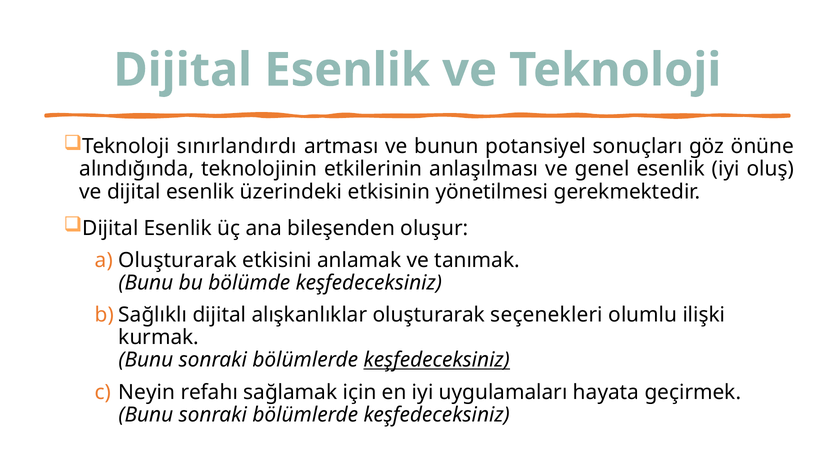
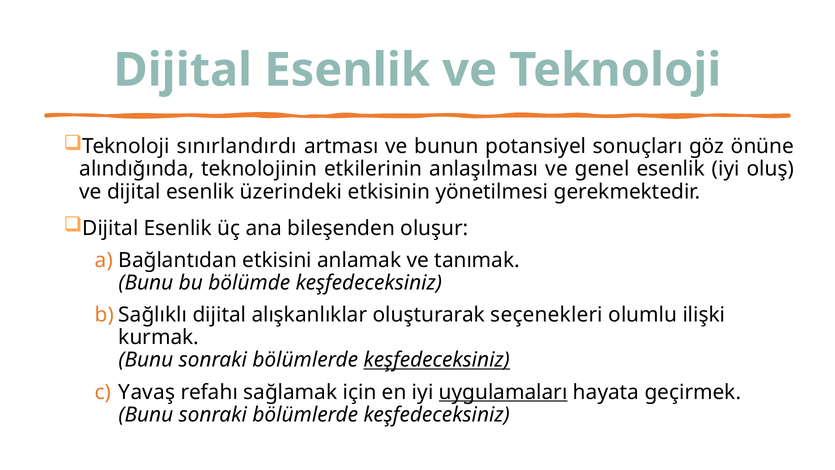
Oluşturarak at (178, 260): Oluşturarak -> Bağlantıdan
Neyin: Neyin -> Yavaş
uygulamaları underline: none -> present
